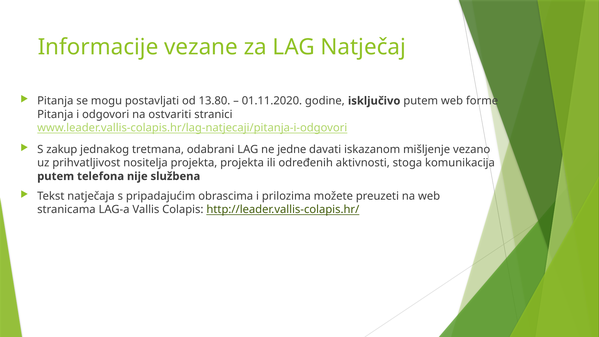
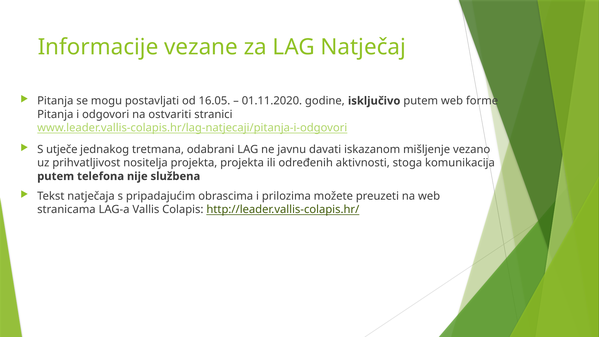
13.80: 13.80 -> 16.05
zakup: zakup -> utječe
jedne: jedne -> javnu
